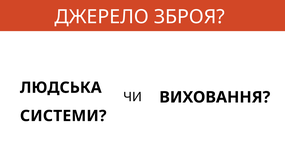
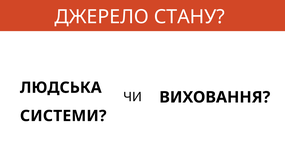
ЗБРОЯ: ЗБРОЯ -> СТАНУ
